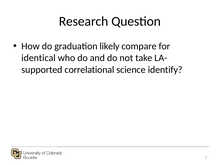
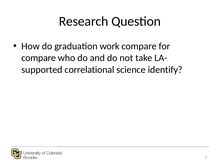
likely: likely -> work
identical at (39, 58): identical -> compare
